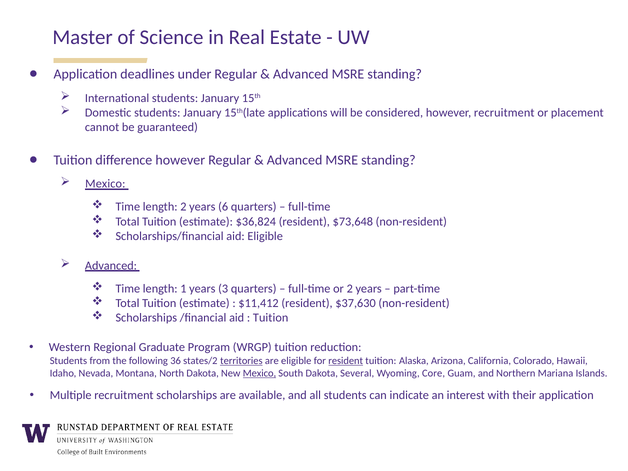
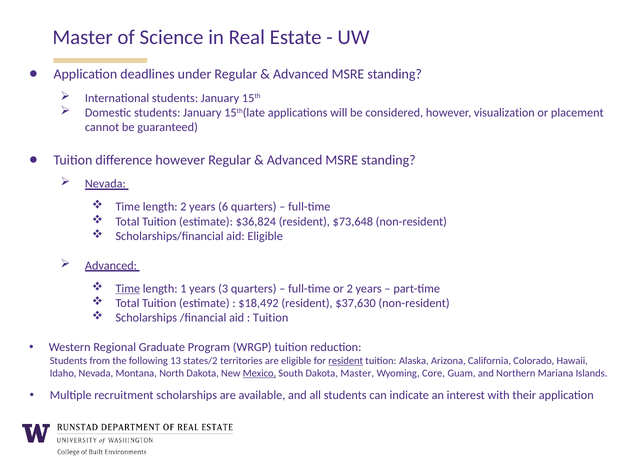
however recruitment: recruitment -> visualization
Mexico at (105, 184): Mexico -> Nevada
Time at (128, 289) underline: none -> present
$11,412: $11,412 -> $18,492
36: 36 -> 13
territories underline: present -> none
Dakota Several: Several -> Master
